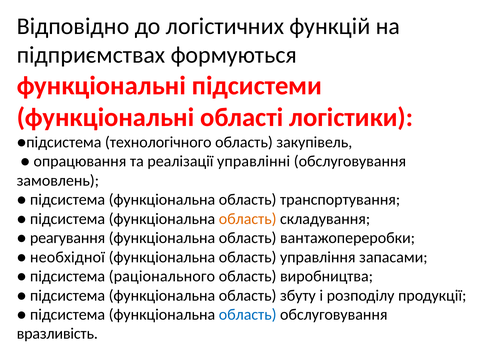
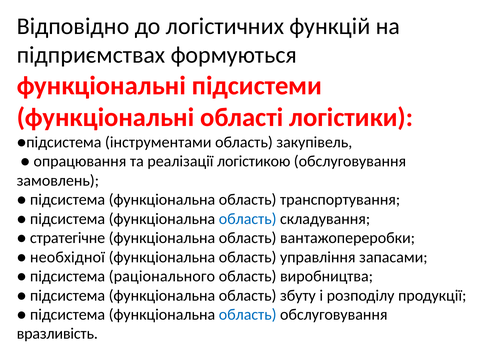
технологічного: технологічного -> інструментами
управлінні: управлінні -> логістикою
область at (248, 219) colour: orange -> blue
реагування: реагування -> стратегічне
